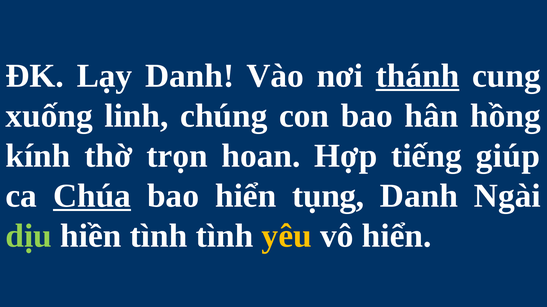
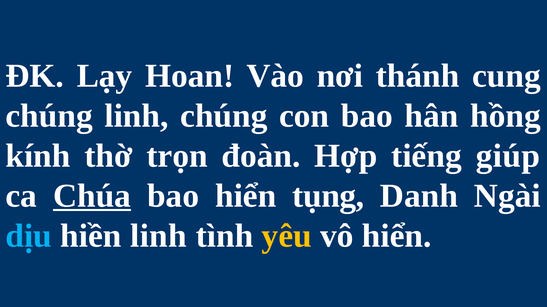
Lạy Danh: Danh -> Hoan
thánh underline: present -> none
xuống at (49, 116): xuống -> chúng
hoan: hoan -> đoàn
dịu colour: light green -> light blue
hiền tình: tình -> linh
